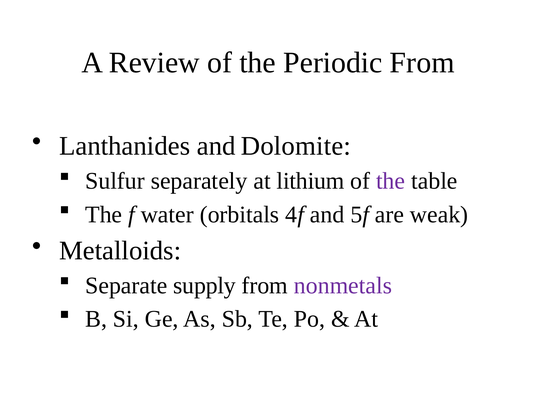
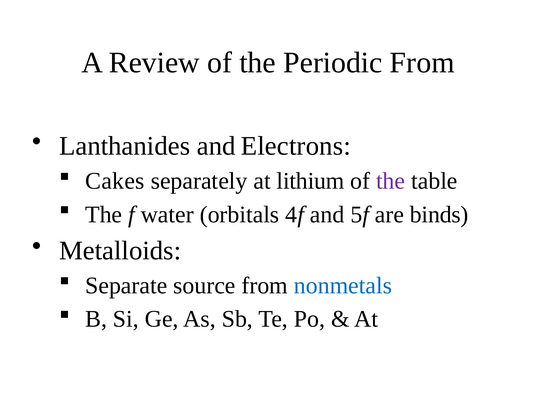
Dolomite: Dolomite -> Electrons
Sulfur: Sulfur -> Cakes
weak: weak -> binds
supply: supply -> source
nonmetals colour: purple -> blue
